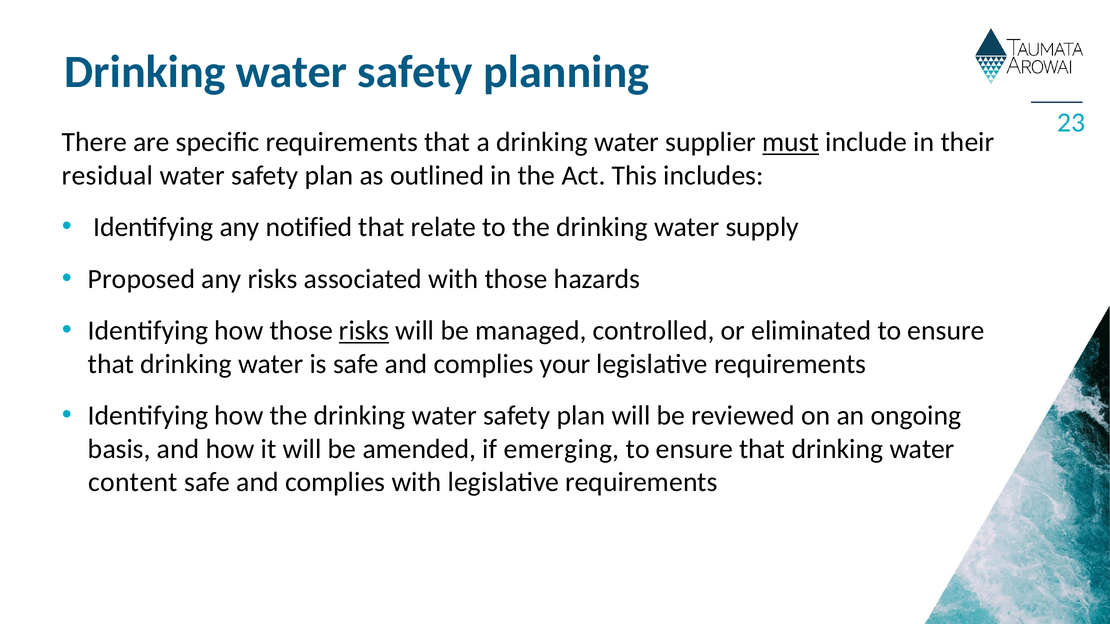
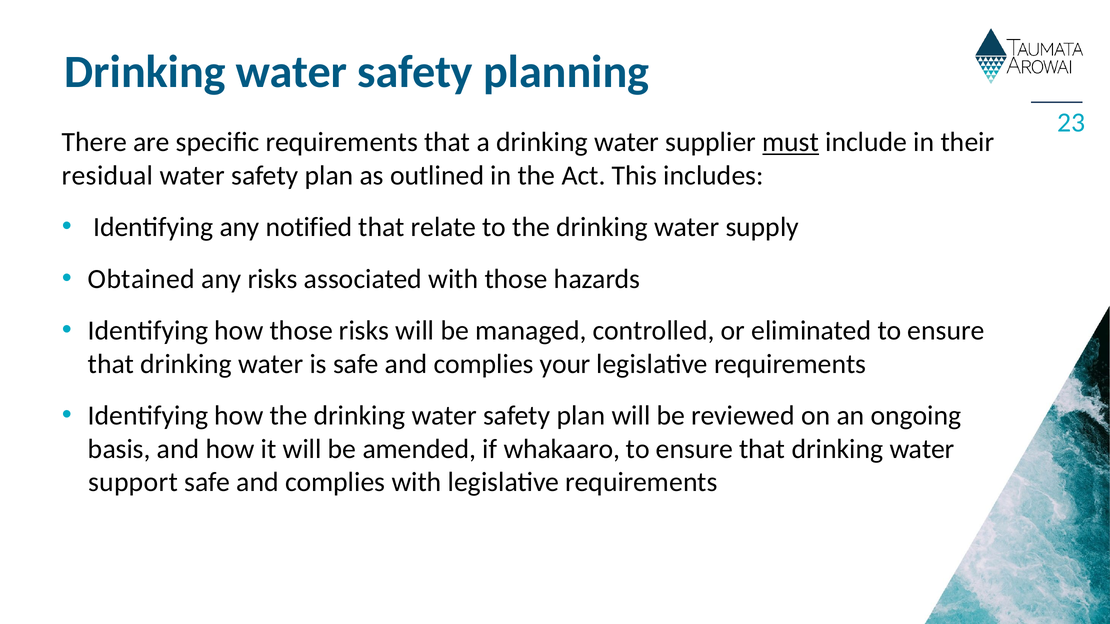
Proposed: Proposed -> Obtained
risks at (364, 331) underline: present -> none
emerging: emerging -> whakaaro
content: content -> support
